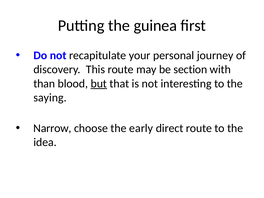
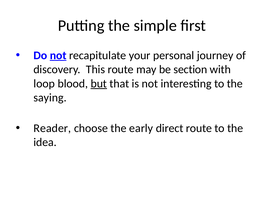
guinea: guinea -> simple
not at (58, 55) underline: none -> present
than: than -> loop
Narrow: Narrow -> Reader
